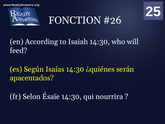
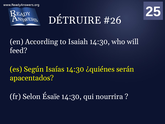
FONCTION: FONCTION -> DÉTRUIRE
